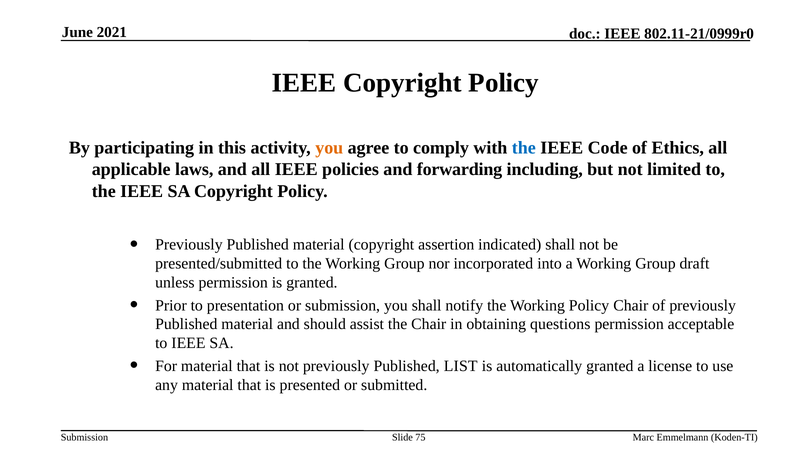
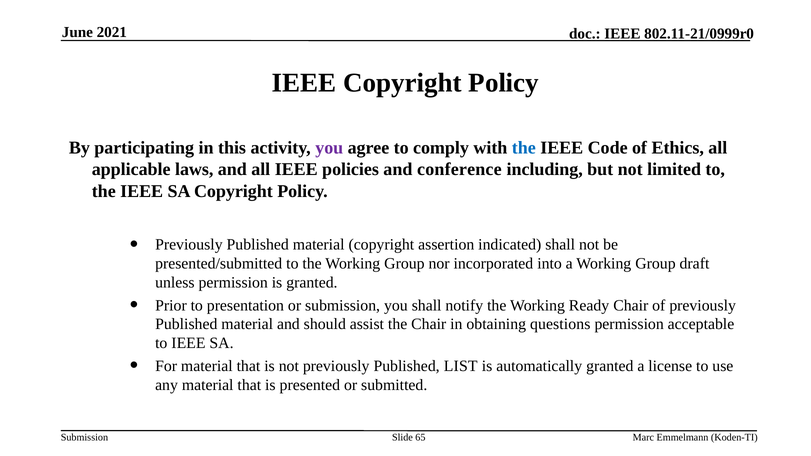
you at (329, 148) colour: orange -> purple
forwarding: forwarding -> conference
Working Policy: Policy -> Ready
75: 75 -> 65
